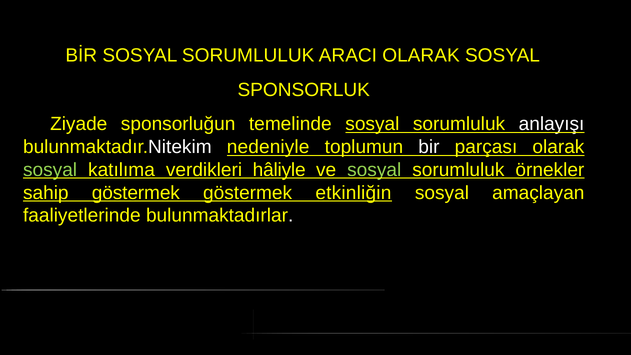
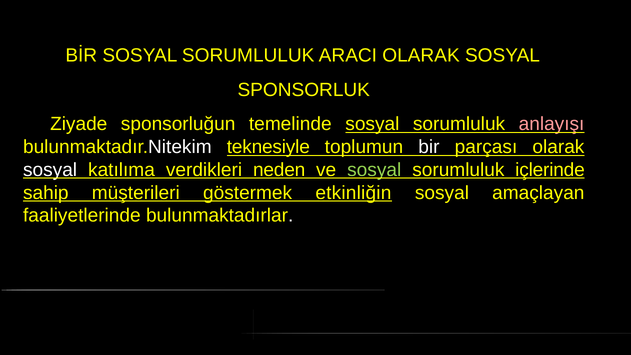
anlayışı colour: white -> pink
nedeniyle: nedeniyle -> teknesiyle
sosyal at (50, 170) colour: light green -> white
hâliyle: hâliyle -> neden
örnekler: örnekler -> içlerinde
sahip göstermek: göstermek -> müşterileri
